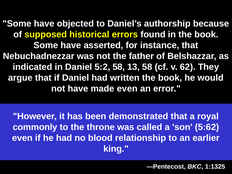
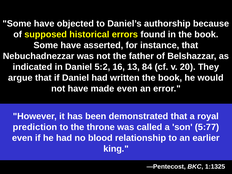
5:2 58: 58 -> 16
13 58: 58 -> 84
62: 62 -> 20
commonly: commonly -> prediction
5:62: 5:62 -> 5:77
